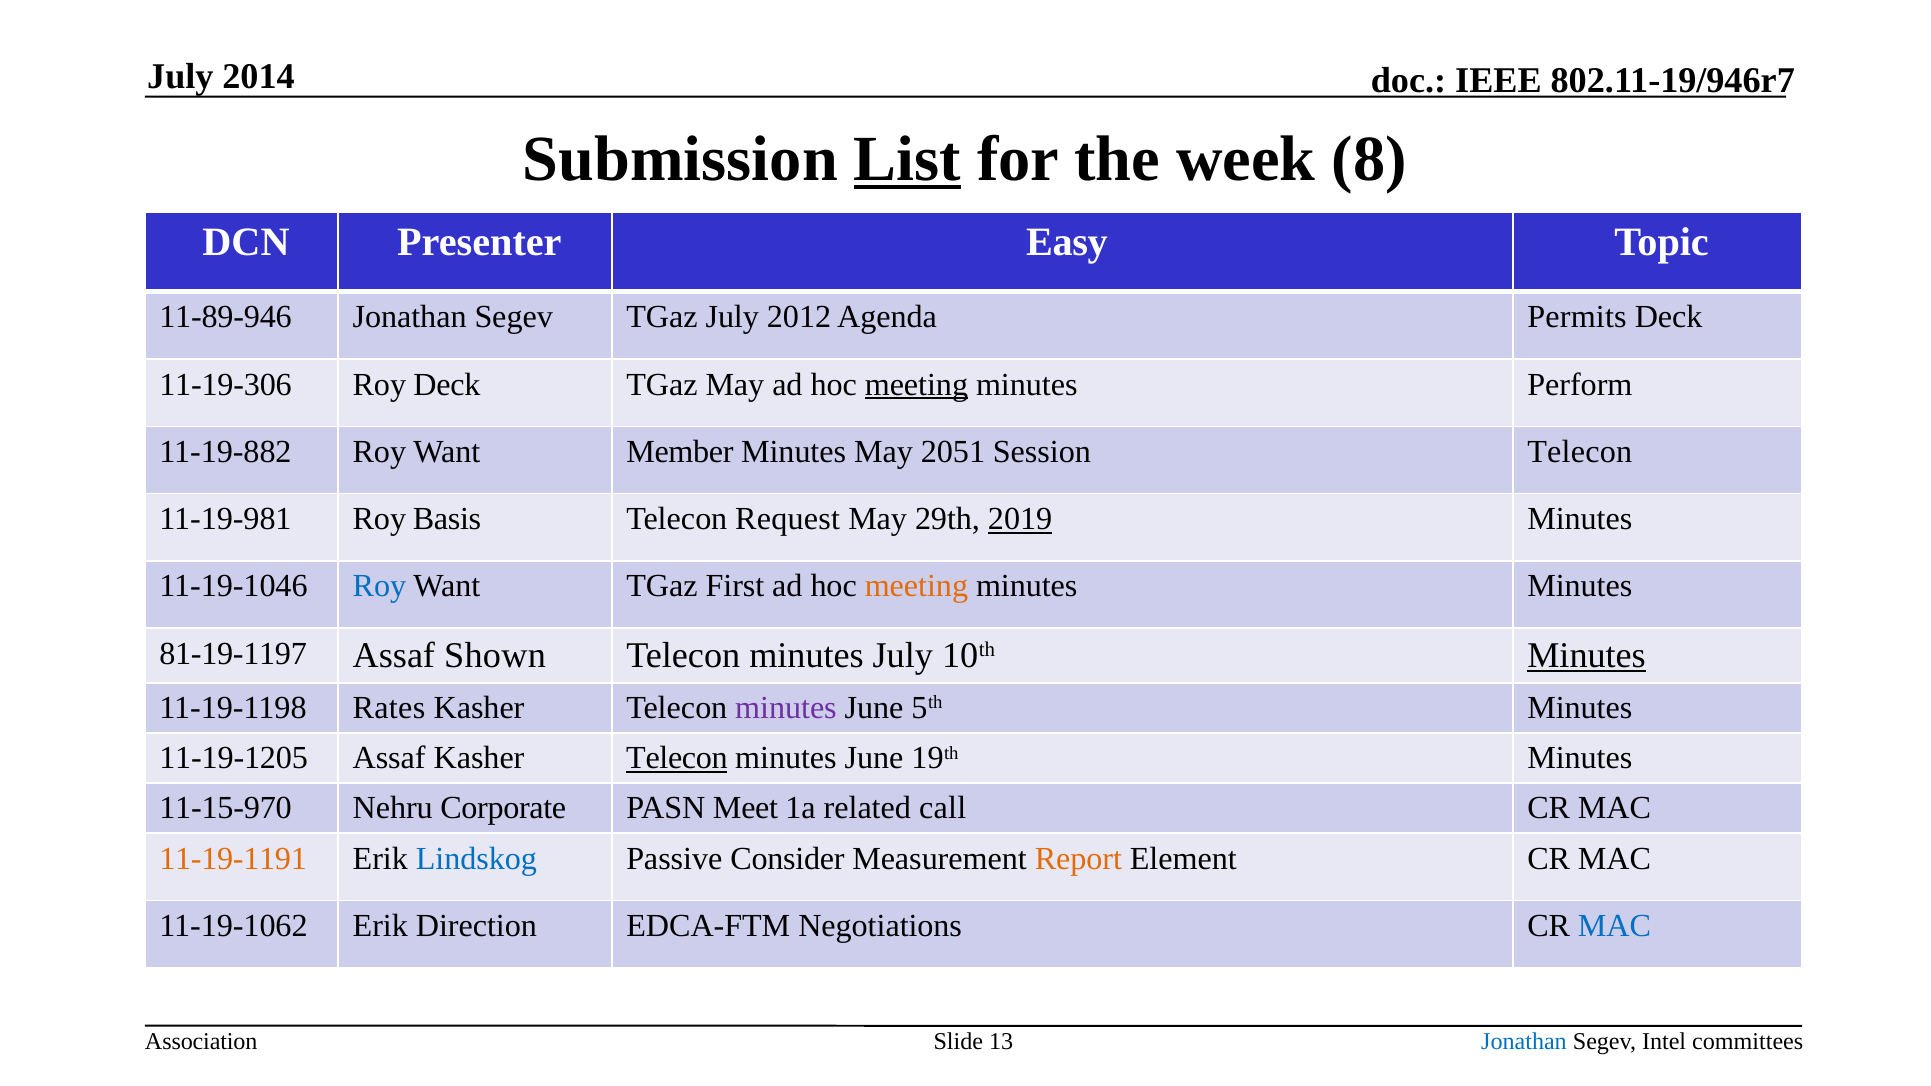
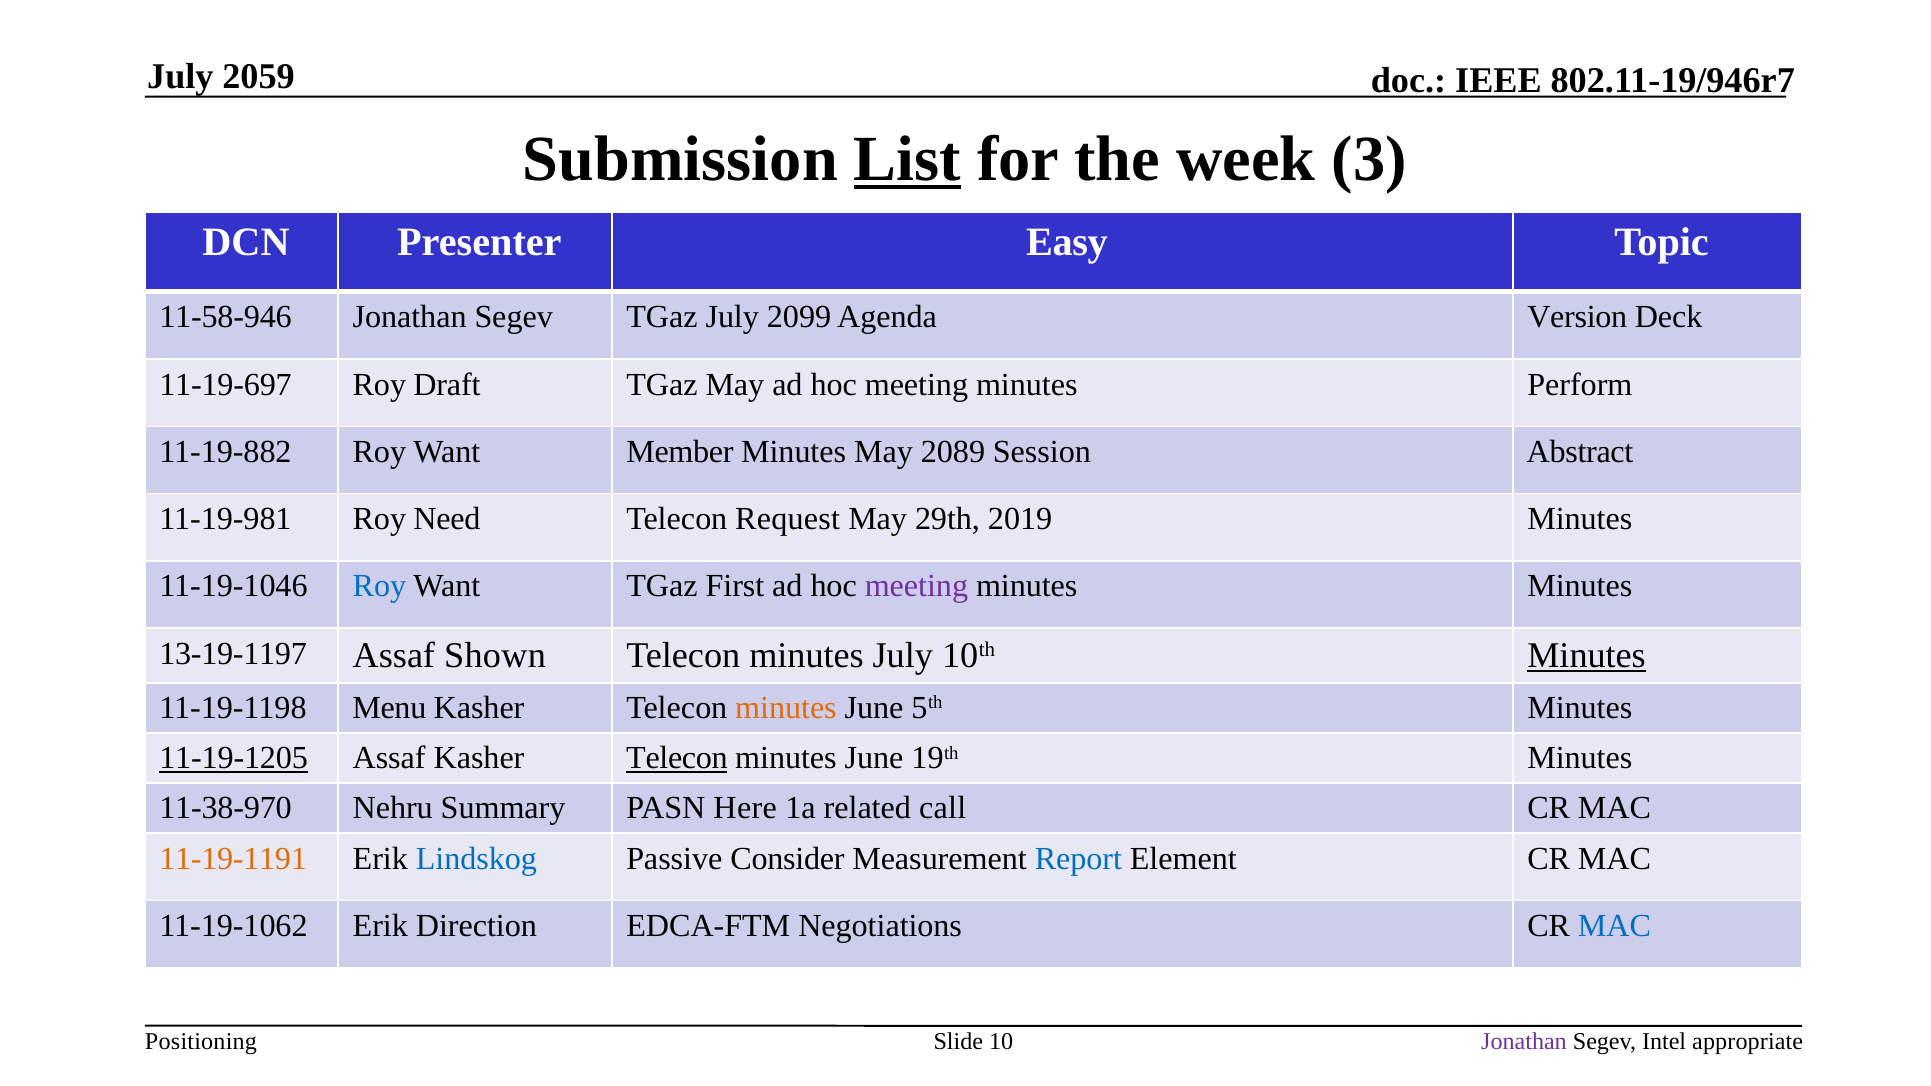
2014: 2014 -> 2059
8: 8 -> 3
11-89-946: 11-89-946 -> 11-58-946
2012: 2012 -> 2099
Permits: Permits -> Version
11-19-306: 11-19-306 -> 11-19-697
Roy Deck: Deck -> Draft
meeting at (916, 384) underline: present -> none
2051: 2051 -> 2089
Session Telecon: Telecon -> Abstract
Basis: Basis -> Need
2019 underline: present -> none
meeting at (916, 586) colour: orange -> purple
81-19-1197: 81-19-1197 -> 13-19-1197
Rates: Rates -> Menu
minutes at (786, 708) colour: purple -> orange
11-19-1205 underline: none -> present
11-15-970: 11-15-970 -> 11-38-970
Corporate: Corporate -> Summary
Meet: Meet -> Here
Report colour: orange -> blue
Association: Association -> Positioning
13: 13 -> 10
Jonathan at (1524, 1042) colour: blue -> purple
committees: committees -> appropriate
